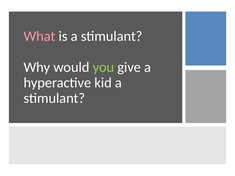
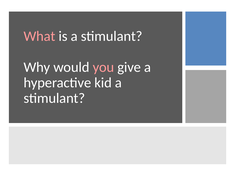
you colour: light green -> pink
